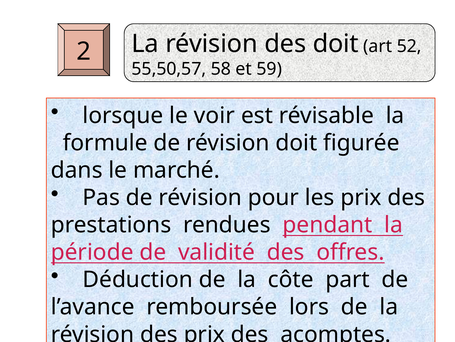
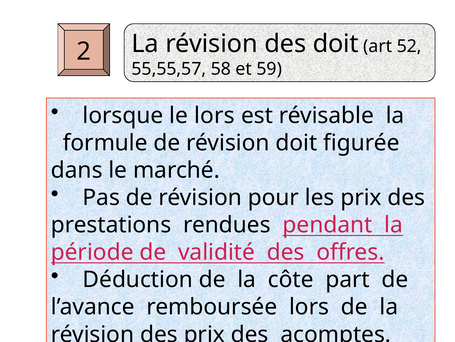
55,50,57: 55,50,57 -> 55,55,57
le voir: voir -> lors
